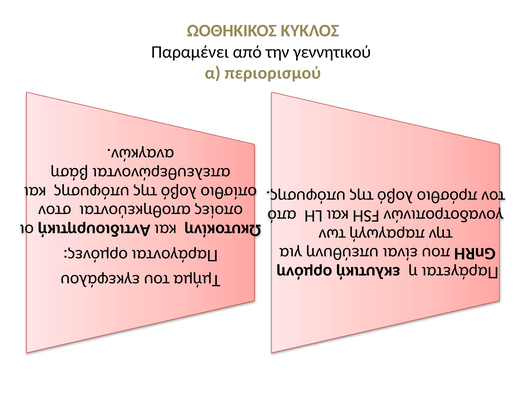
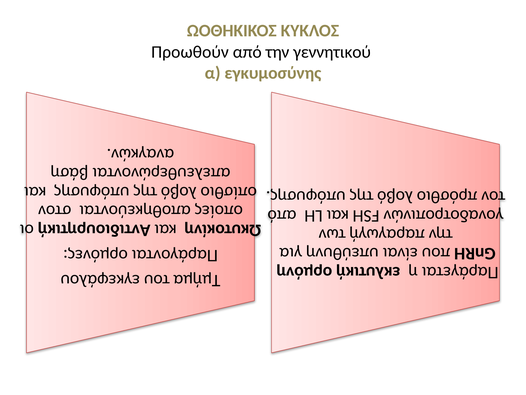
Παραμένει: Παραμένει -> Προωθούν
περιορισμού: περιορισμού -> εγκυμοσύνης
